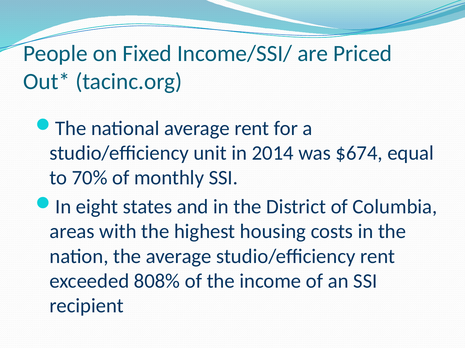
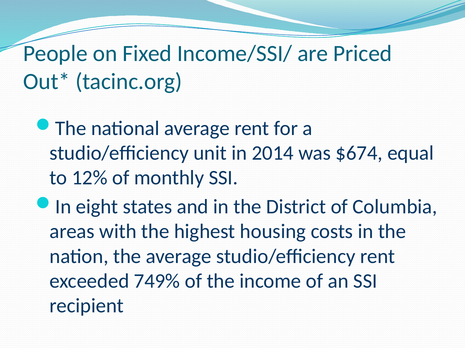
70%: 70% -> 12%
808%: 808% -> 749%
